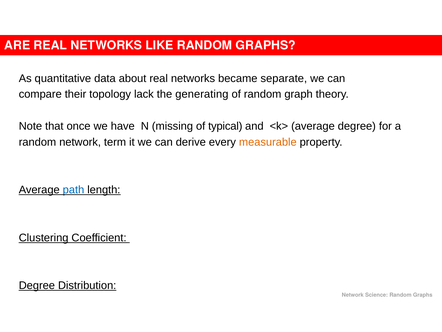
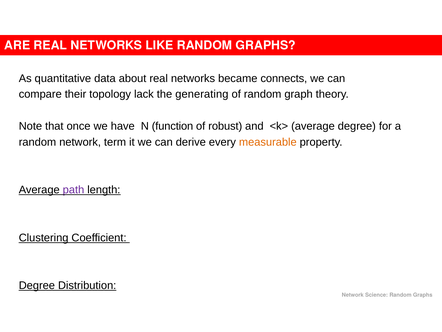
separate: separate -> connects
missing: missing -> function
typical: typical -> robust
path colour: blue -> purple
